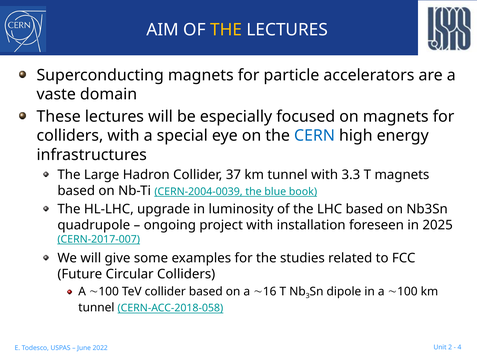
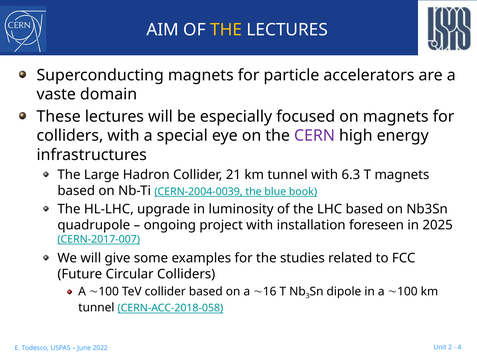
CERN colour: blue -> purple
37: 37 -> 21
3.3: 3.3 -> 6.3
